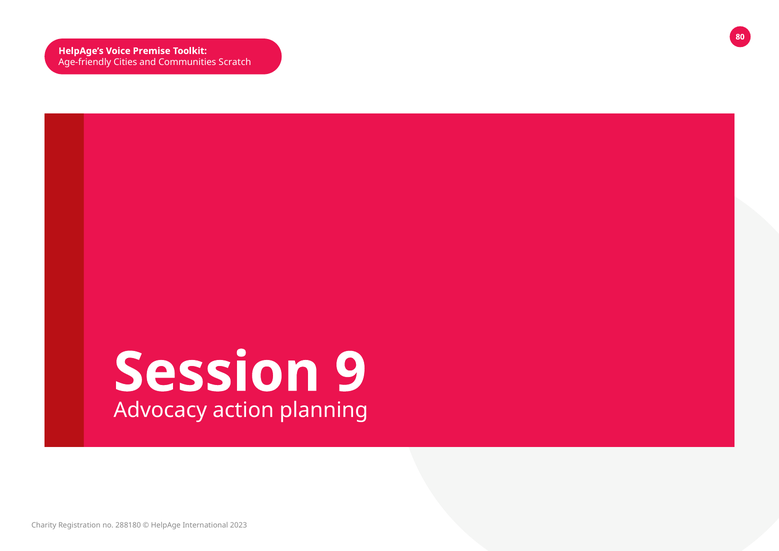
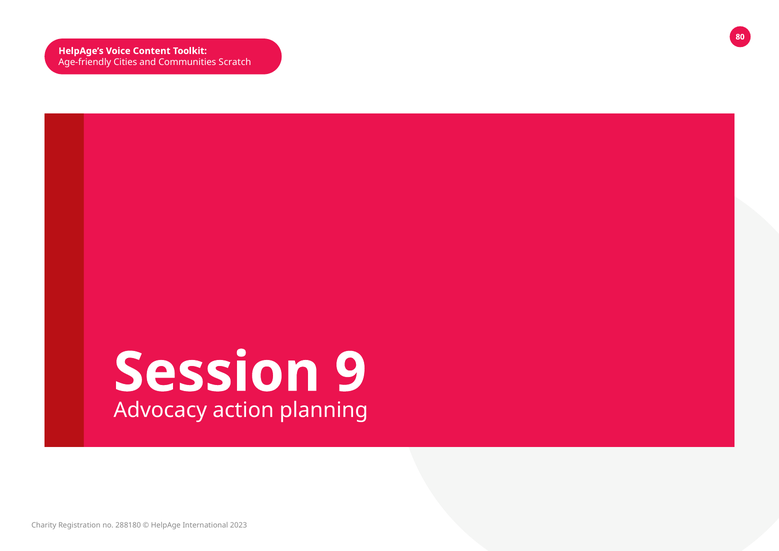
Premise: Premise -> Content
